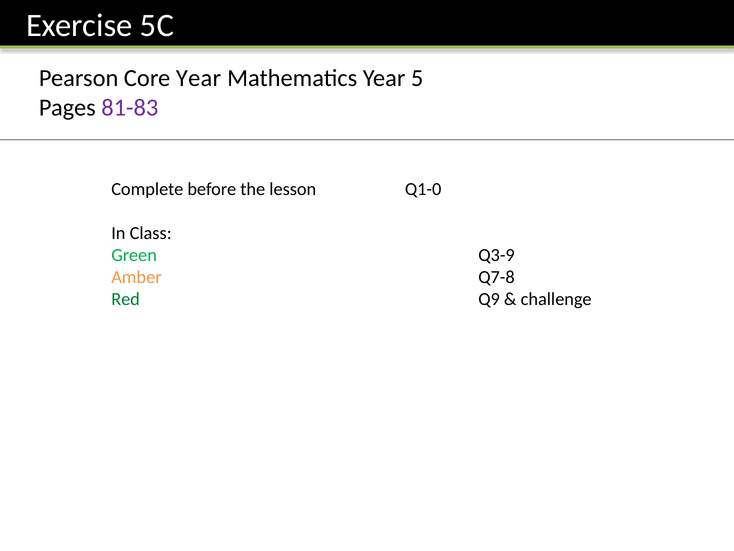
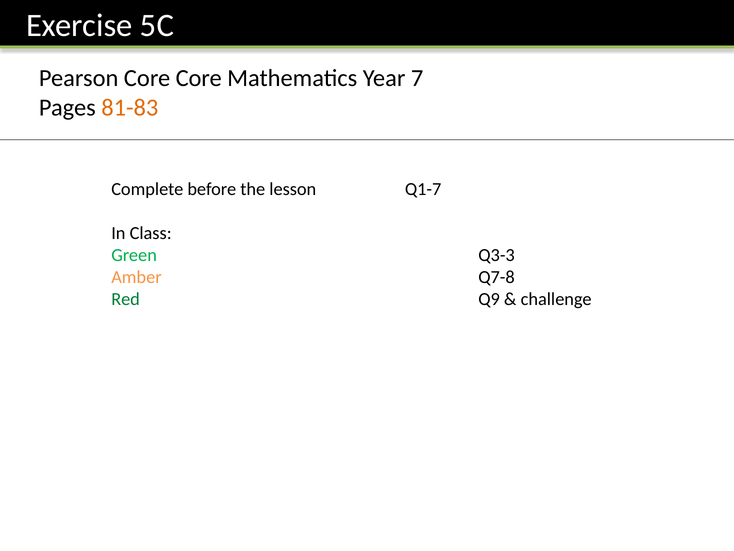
Core Year: Year -> Core
5: 5 -> 7
81-83 colour: purple -> orange
Q1-0: Q1-0 -> Q1-7
Q3-9: Q3-9 -> Q3-3
